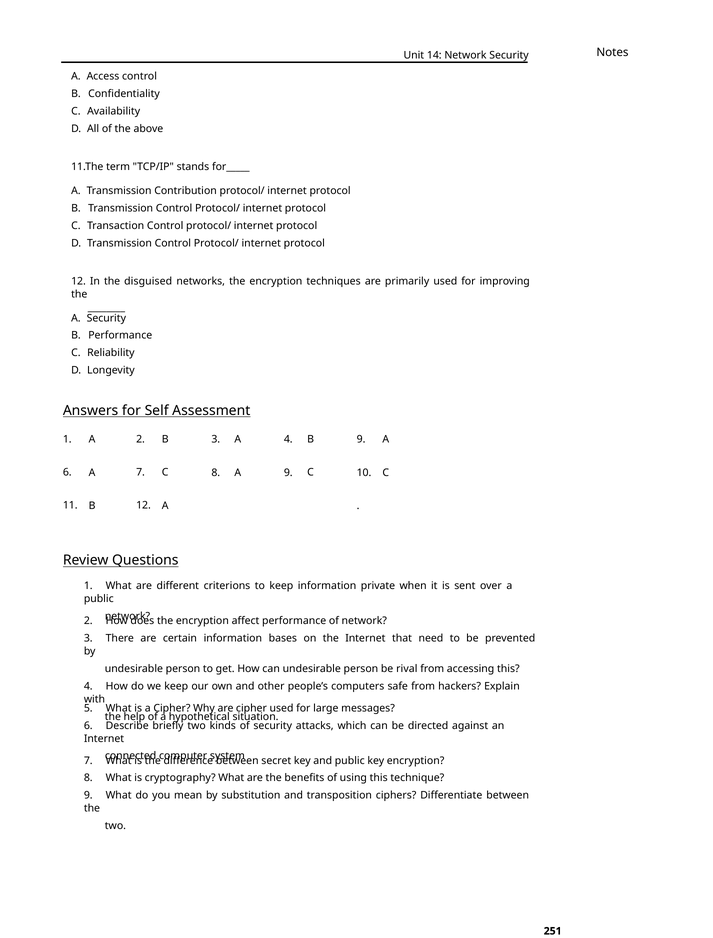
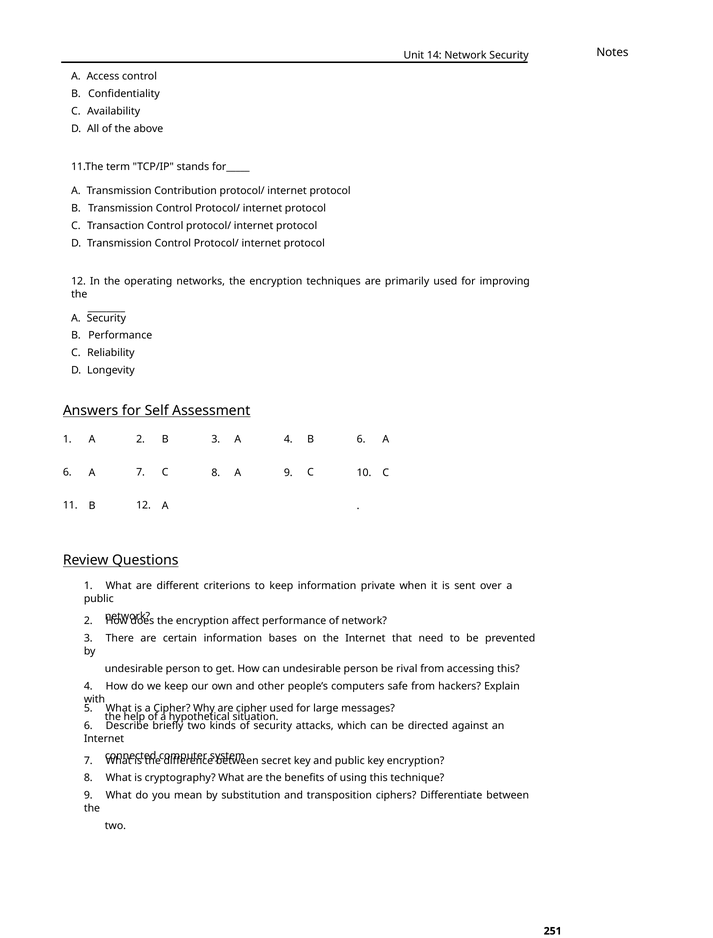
disguised: disguised -> operating
B 9: 9 -> 6
